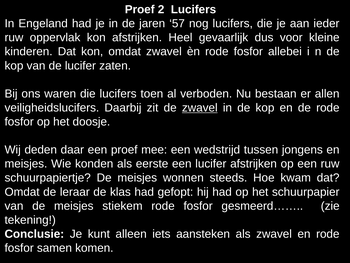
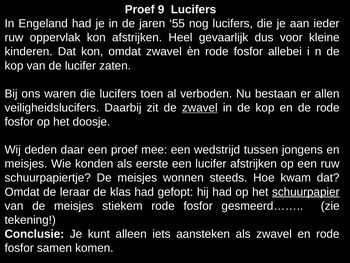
2: 2 -> 9
57: 57 -> 55
schuurpapier underline: none -> present
